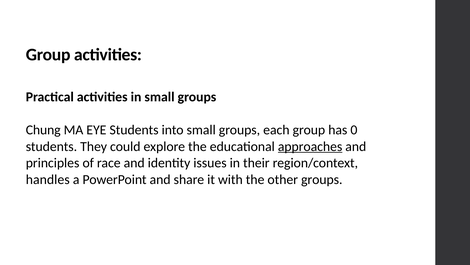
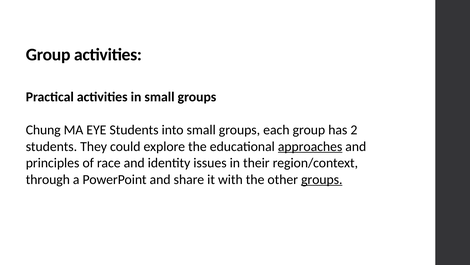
0: 0 -> 2
handles: handles -> through
groups at (322, 179) underline: none -> present
